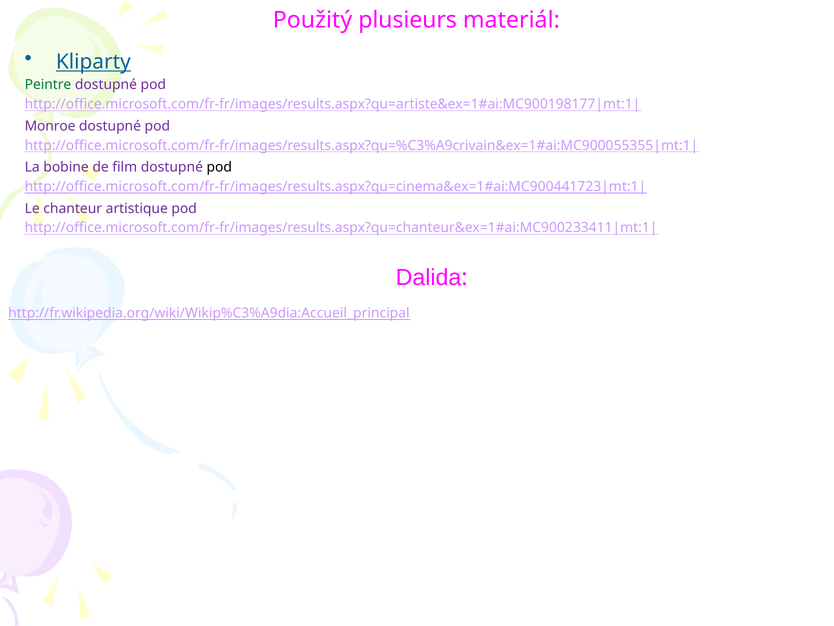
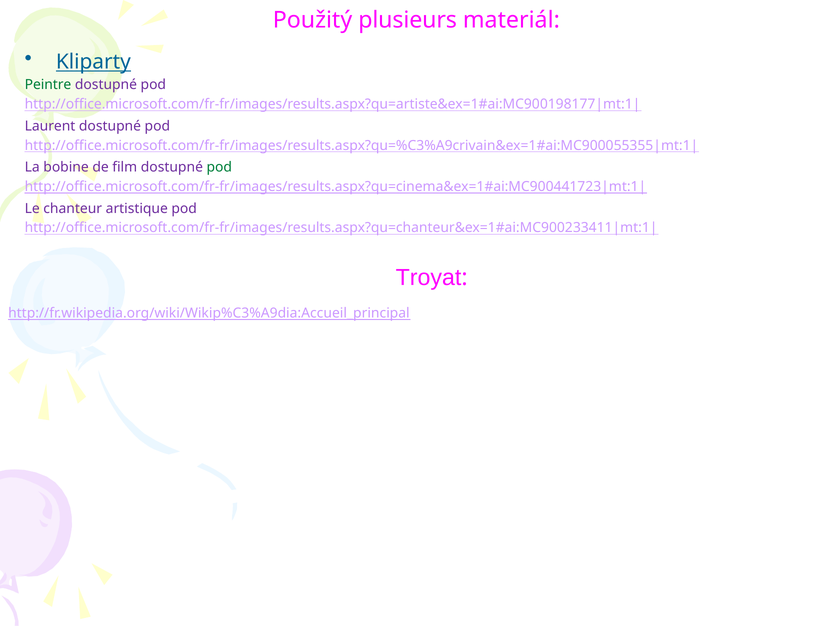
Monroe: Monroe -> Laurent
pod at (219, 167) colour: black -> green
Dalida: Dalida -> Troyat
